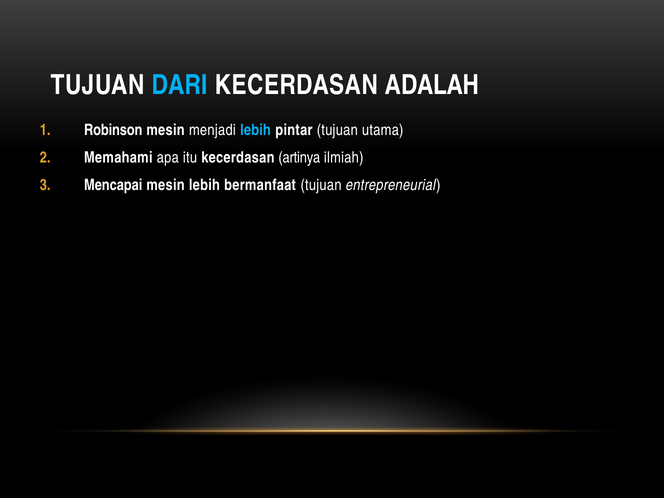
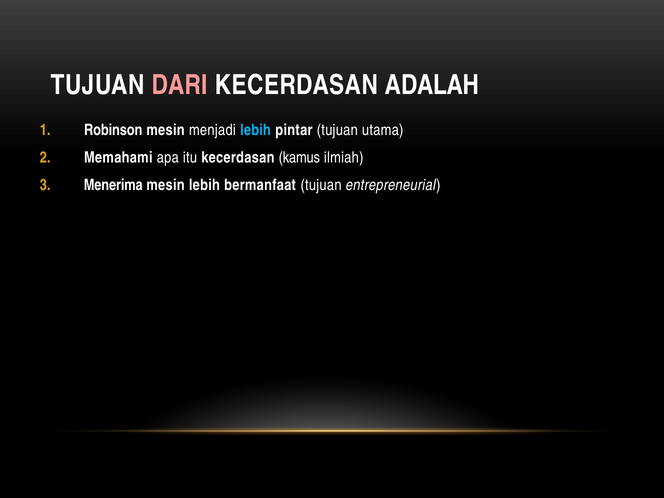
DARI colour: light blue -> pink
artinya: artinya -> kamus
Mencapai: Mencapai -> Menerima
